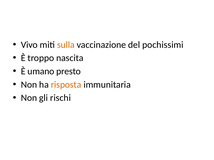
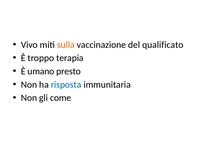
pochissimi: pochissimi -> qualificato
nascita: nascita -> terapia
risposta colour: orange -> blue
rischi: rischi -> come
